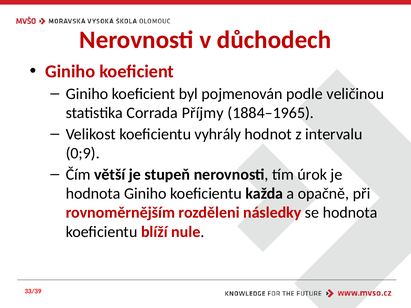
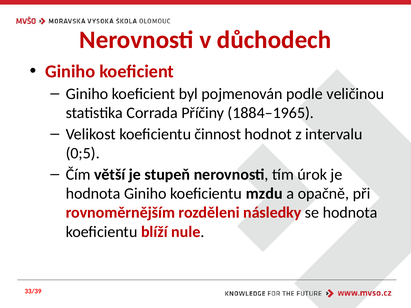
Příjmy: Příjmy -> Příčiny
vyhrály: vyhrály -> činnost
0;9: 0;9 -> 0;5
každa: každa -> mzdu
